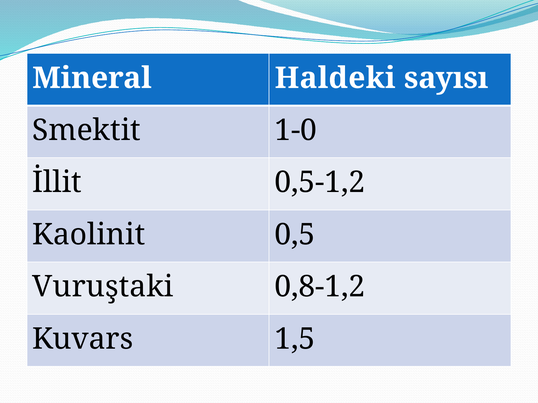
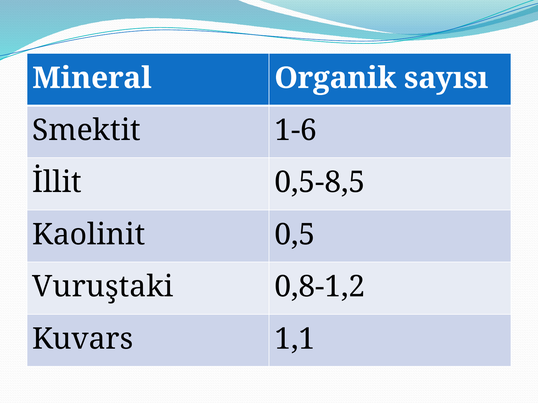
Haldeki: Haldeki -> Organik
1-0: 1-0 -> 1-6
0,5-1,2: 0,5-1,2 -> 0,5-8,5
1,5: 1,5 -> 1,1
